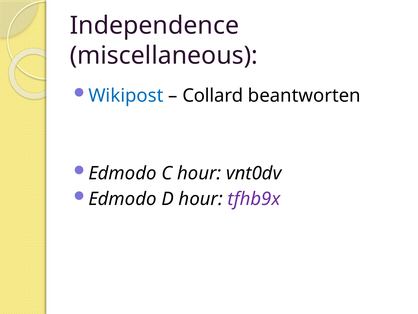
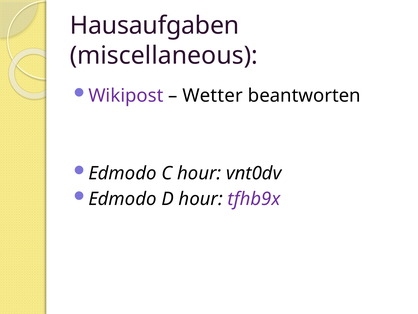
Independence: Independence -> Hausaufgaben
Wikipost colour: blue -> purple
Collard: Collard -> Wetter
